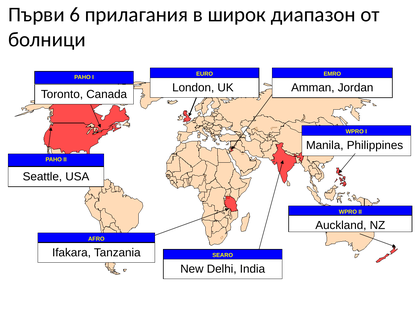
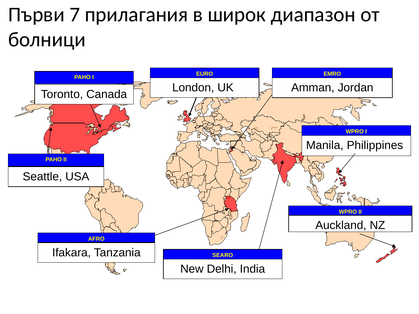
6: 6 -> 7
